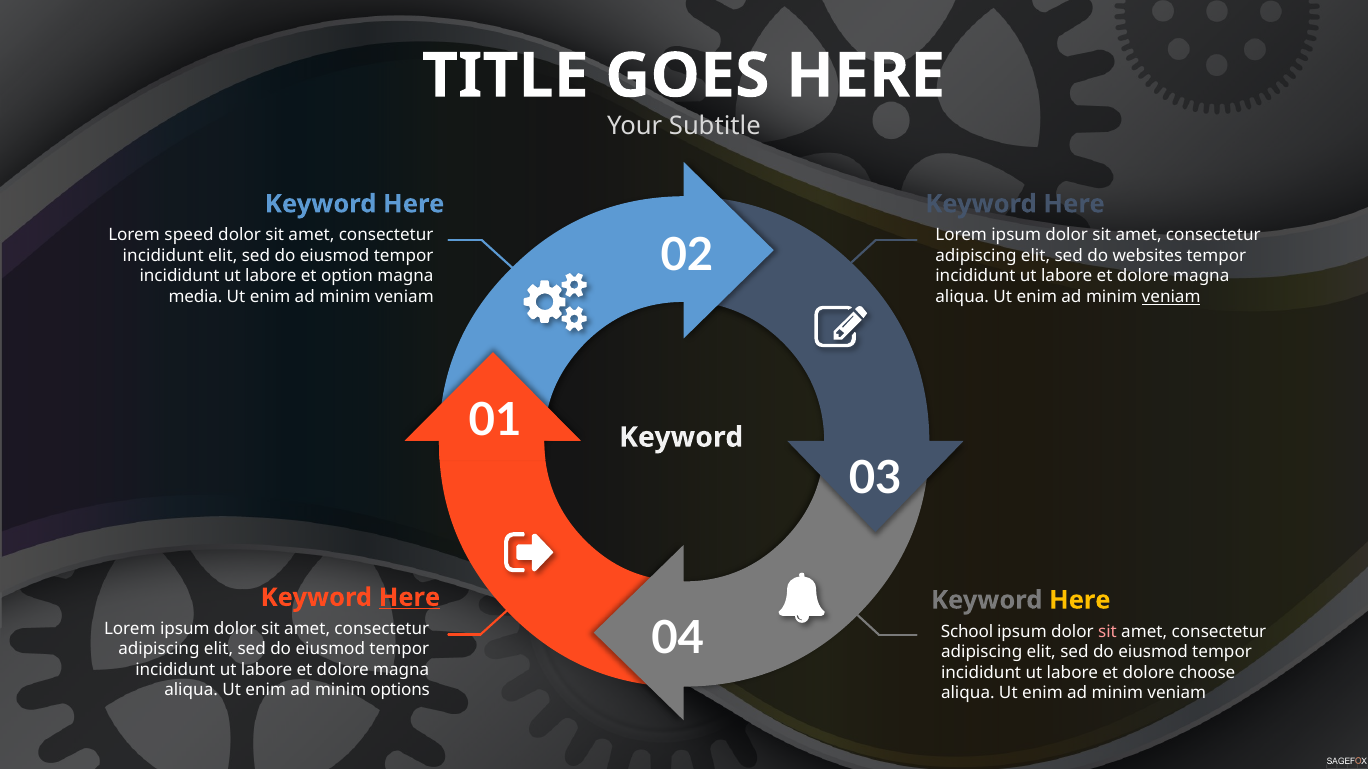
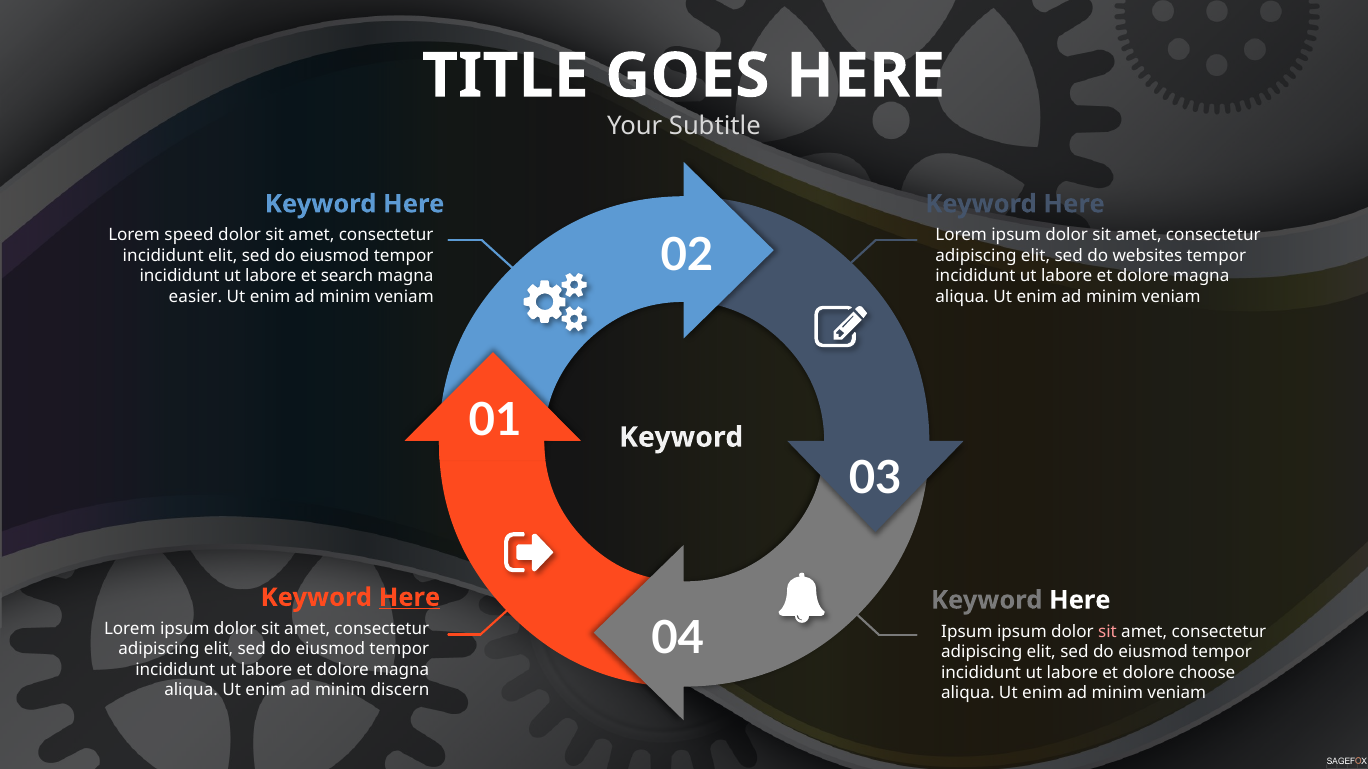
option: option -> search
media: media -> easier
veniam at (1171, 297) underline: present -> none
Here at (1080, 600) colour: yellow -> white
School at (967, 632): School -> Ipsum
options: options -> discern
